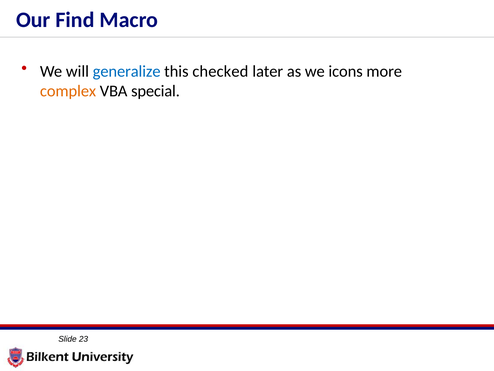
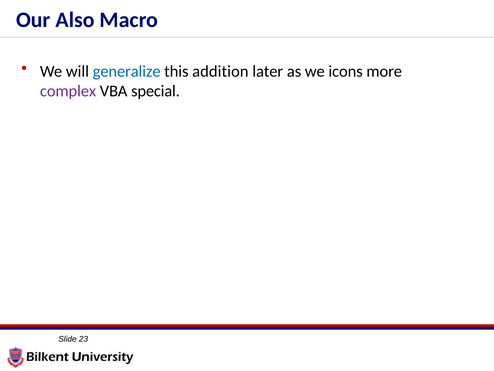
Find: Find -> Also
checked: checked -> addition
complex colour: orange -> purple
